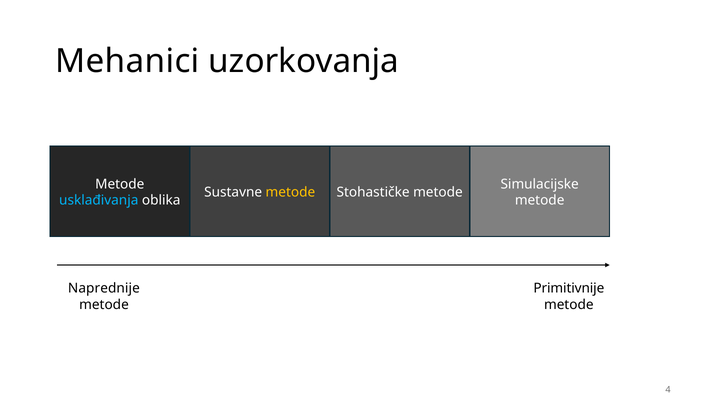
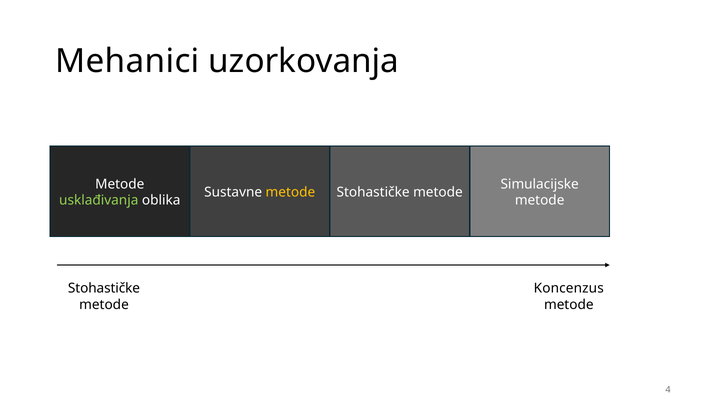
usklađivanja colour: light blue -> light green
Naprednije at (104, 288): Naprednije -> Stohastičke
Primitivnije: Primitivnije -> Koncenzus
